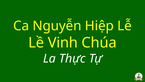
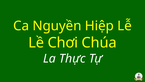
Nguyễn: Nguyễn -> Nguyền
Vinh: Vinh -> Chơi
